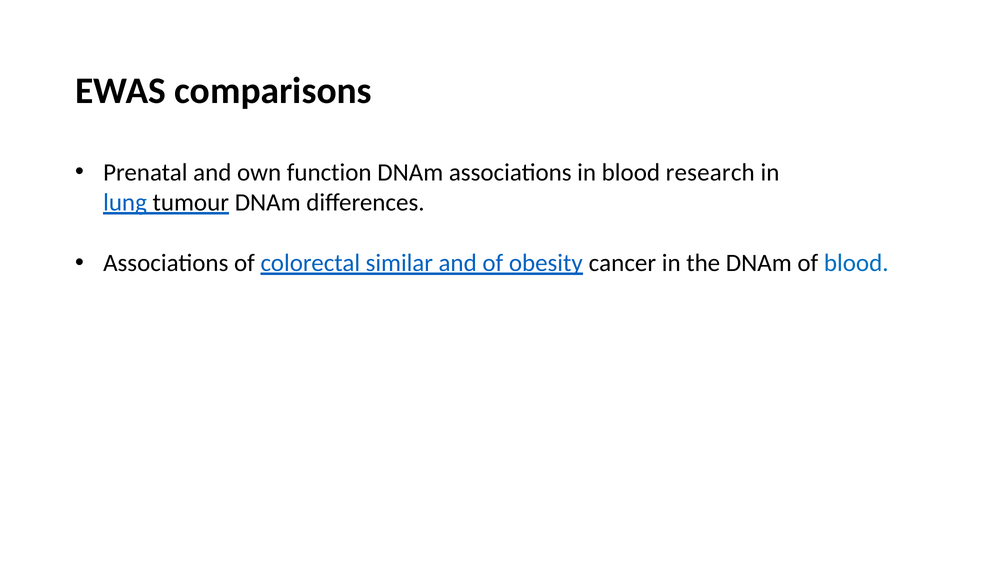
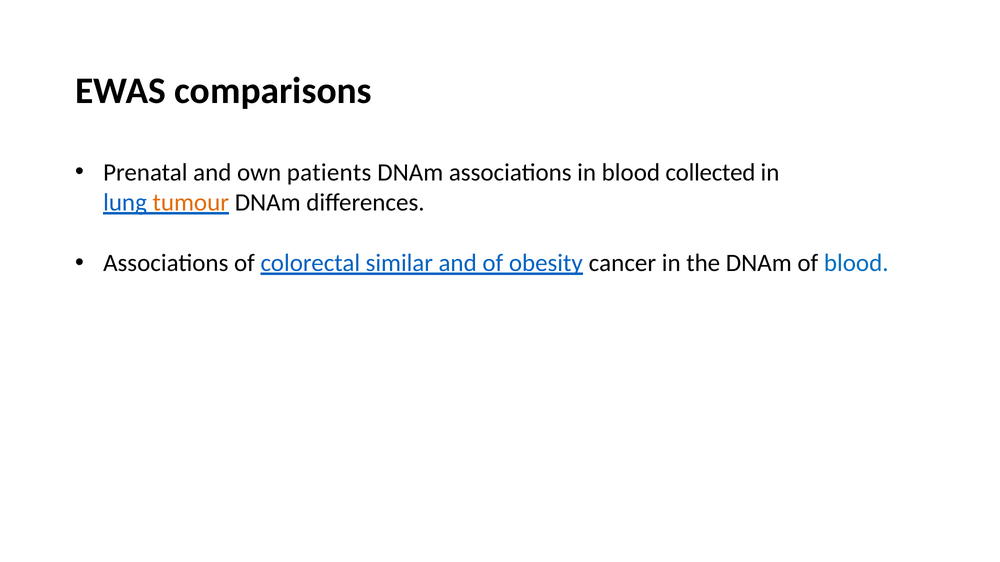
function: function -> patients
research: research -> collected
tumour colour: black -> orange
